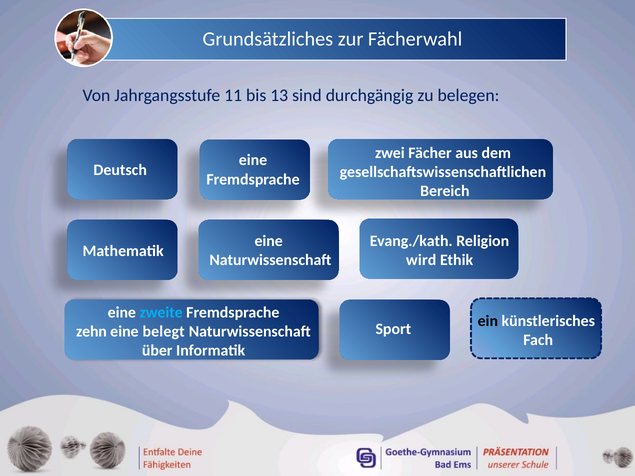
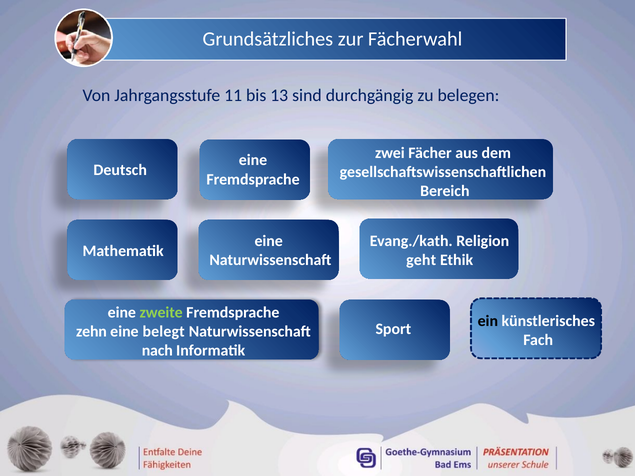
wird: wird -> geht
zweite colour: light blue -> light green
über: über -> nach
